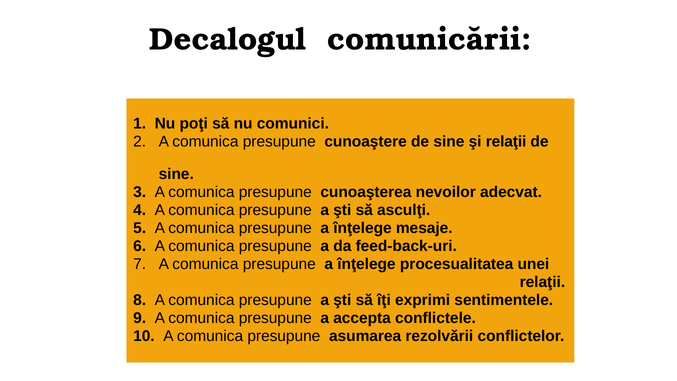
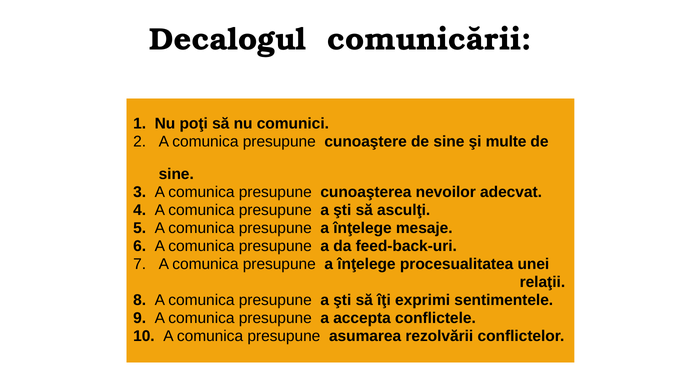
şi relaţii: relaţii -> multe
